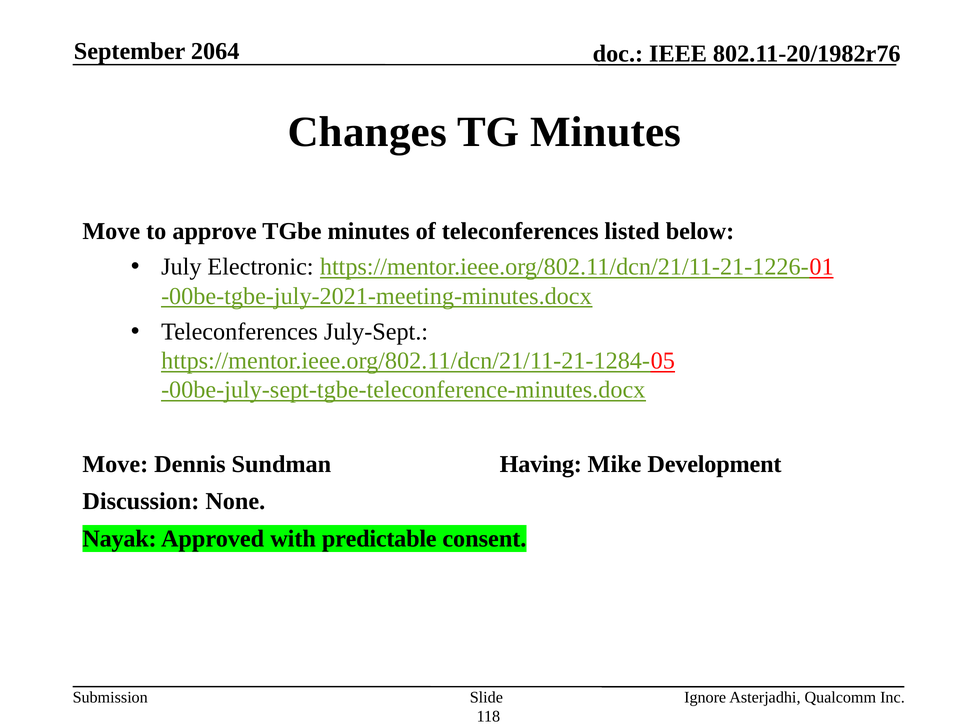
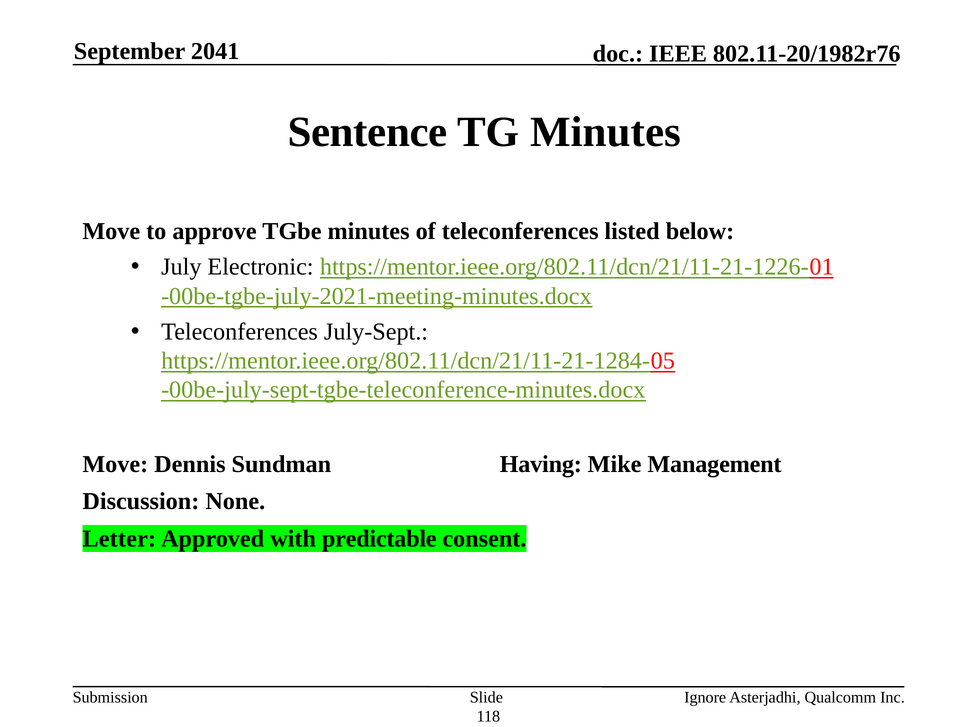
2064: 2064 -> 2041
Changes: Changes -> Sentence
Development: Development -> Management
Nayak: Nayak -> Letter
